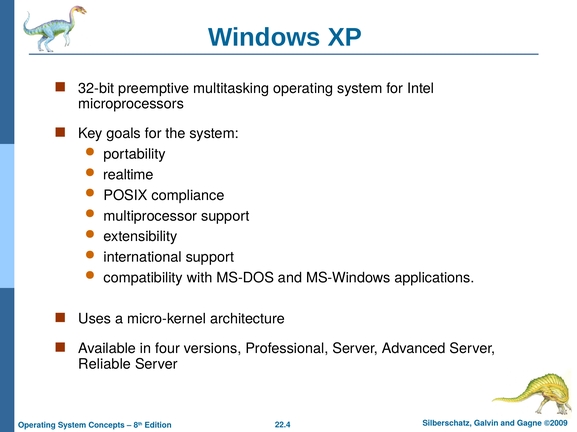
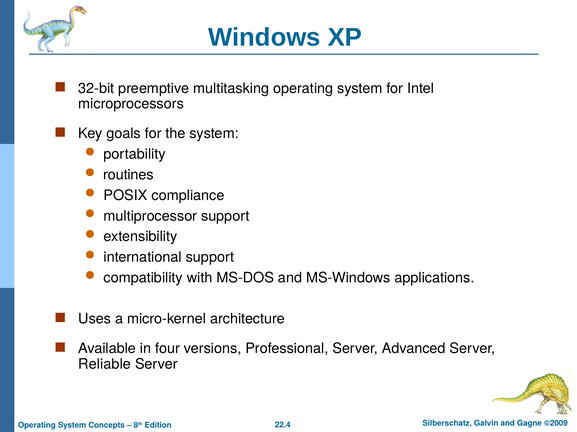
realtime: realtime -> routines
